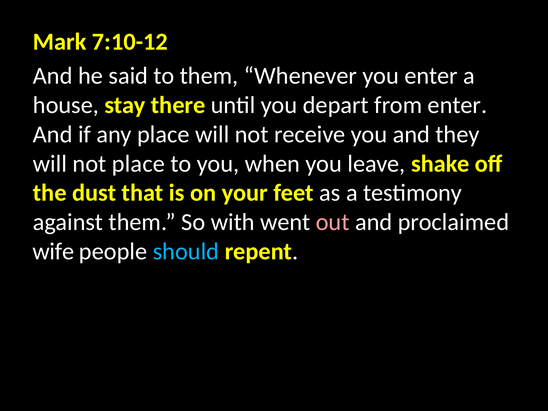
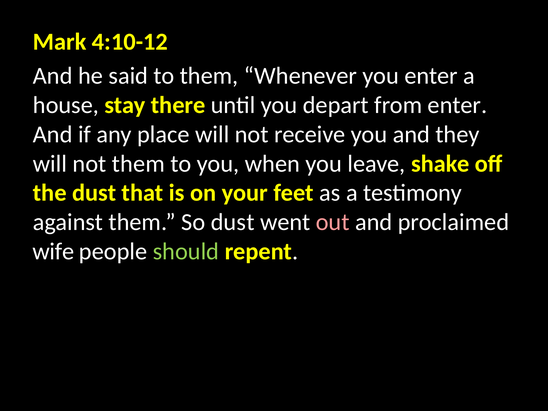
7:10-12: 7:10-12 -> 4:10-12
not place: place -> them
So with: with -> dust
should colour: light blue -> light green
